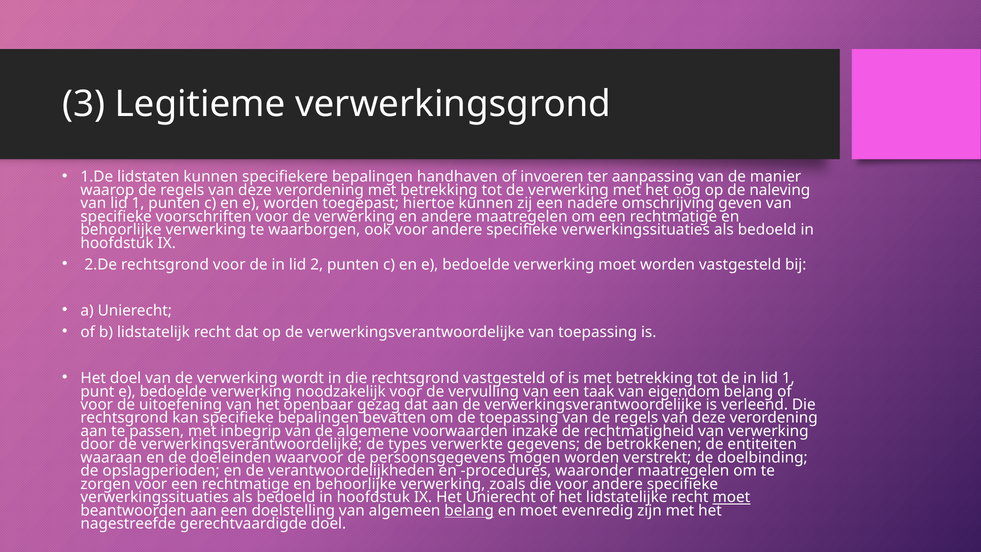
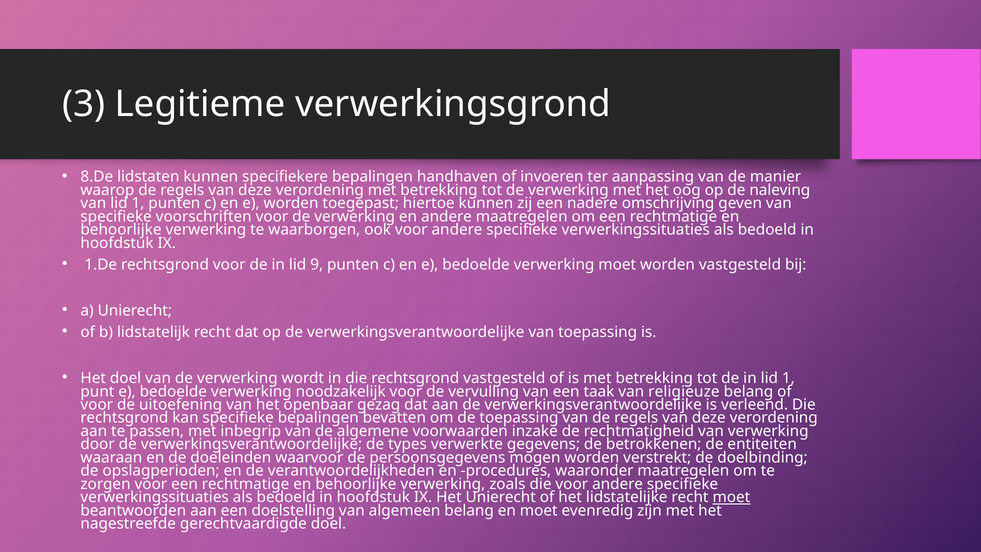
1.De: 1.De -> 8.De
2.De: 2.De -> 1.De
2: 2 -> 9
eigendom: eigendom -> religieuze
belang at (469, 510) underline: present -> none
